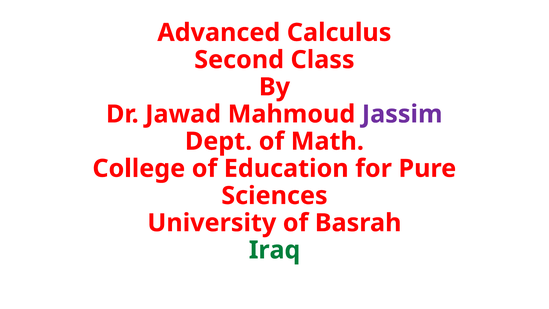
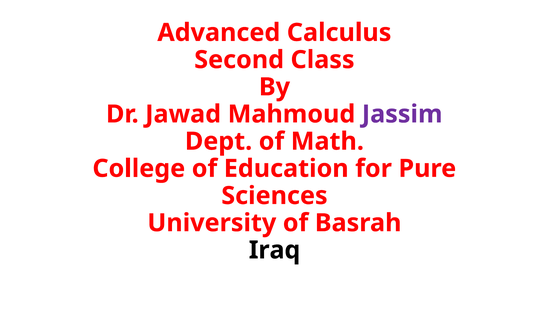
Iraq colour: green -> black
